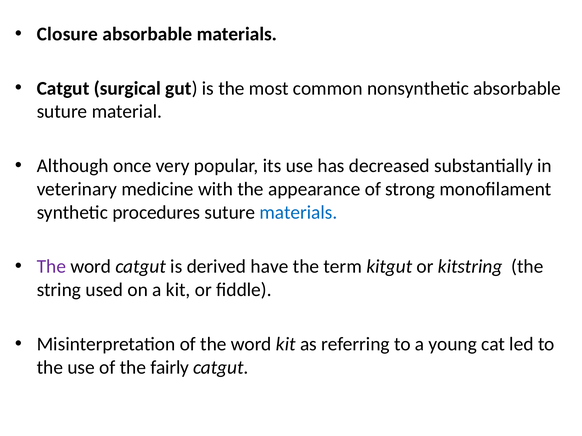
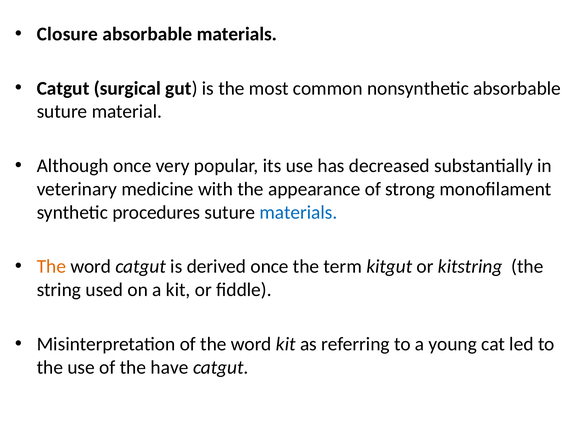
The at (51, 267) colour: purple -> orange
derived have: have -> once
fairly: fairly -> have
